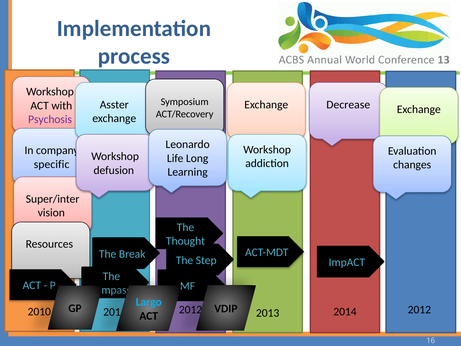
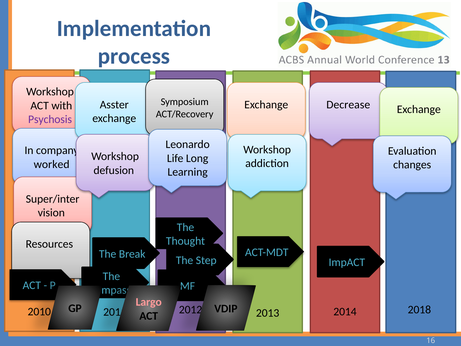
specific: specific -> worked
Largo colour: light blue -> pink
2014 2012: 2012 -> 2018
